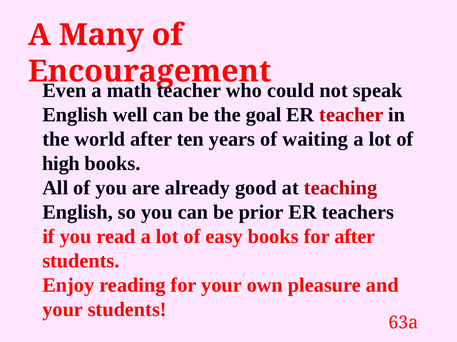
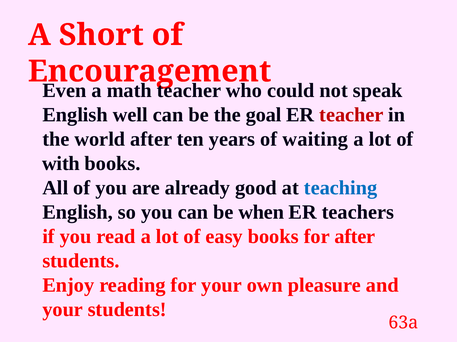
Many: Many -> Short
high: high -> with
teaching colour: red -> blue
prior: prior -> when
